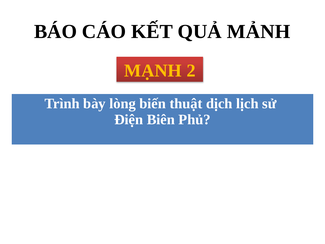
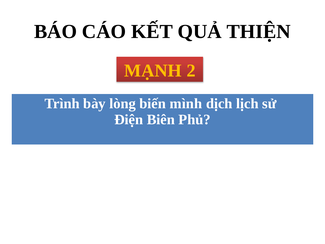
MẢNH: MẢNH -> THIỆN
thuật: thuật -> mình
